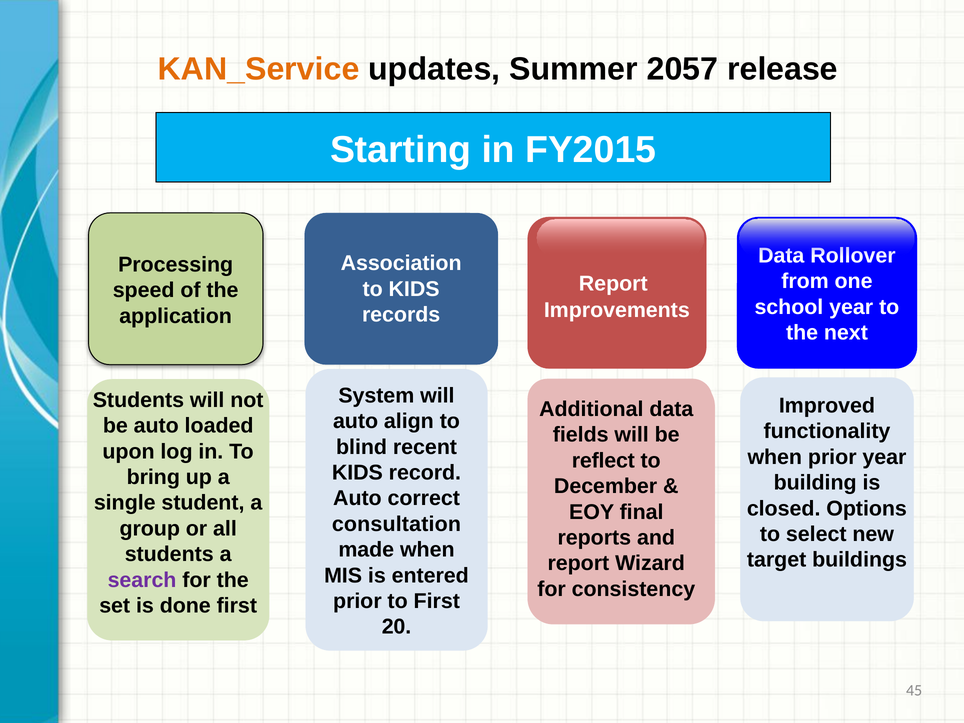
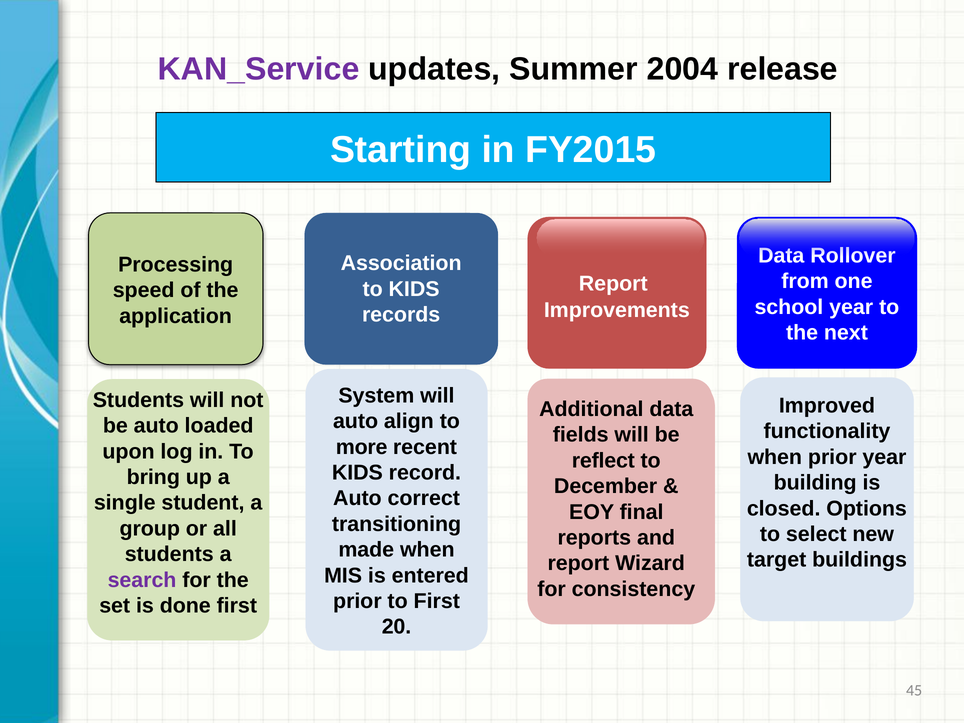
KAN_Service colour: orange -> purple
2057: 2057 -> 2004
blind: blind -> more
consultation: consultation -> transitioning
